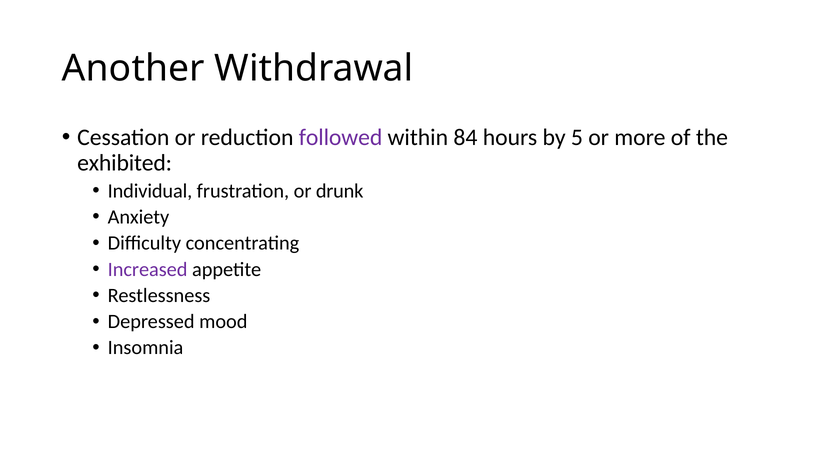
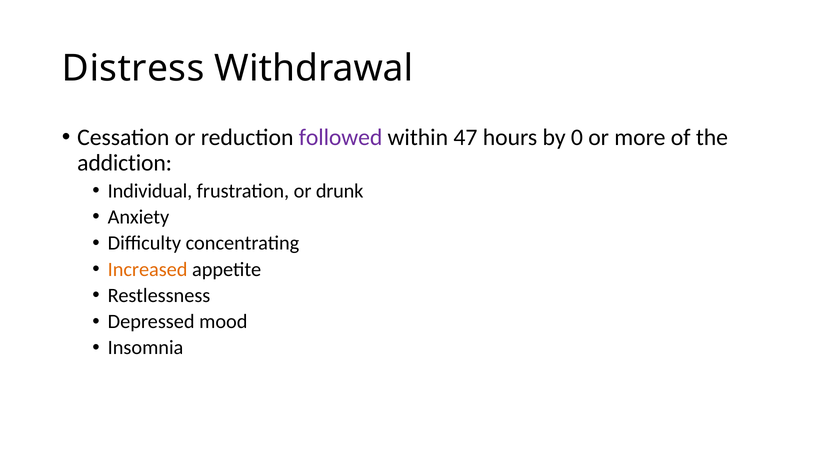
Another: Another -> Distress
84: 84 -> 47
5: 5 -> 0
exhibited: exhibited -> addiction
Increased colour: purple -> orange
